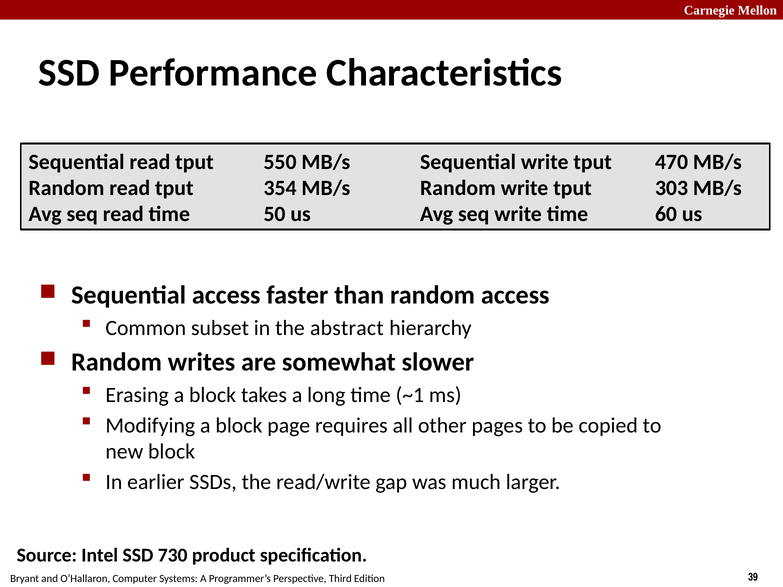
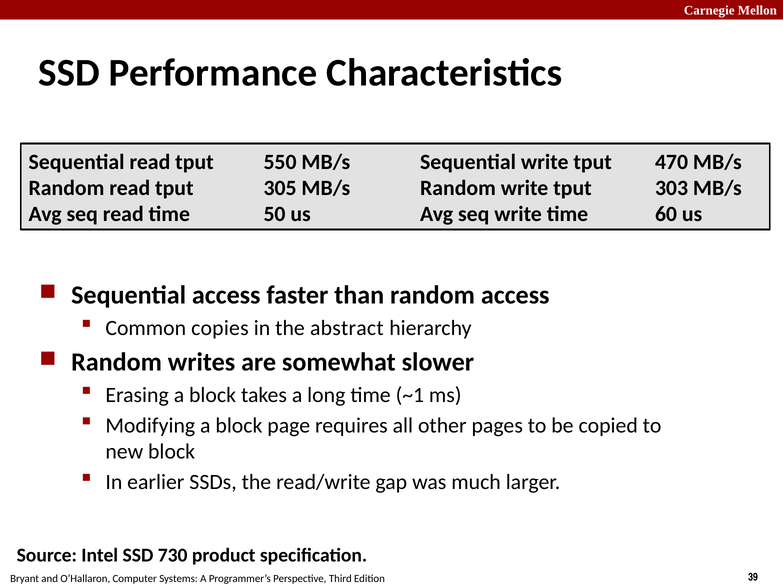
354: 354 -> 305
subset: subset -> copies
